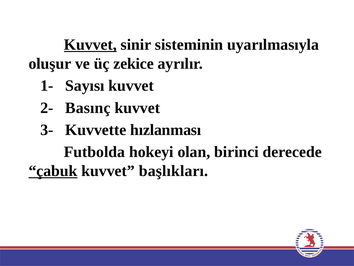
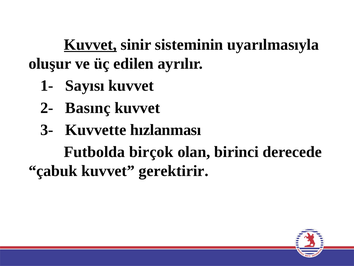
zekice: zekice -> edilen
hokeyi: hokeyi -> birçok
çabuk underline: present -> none
başlıkları: başlıkları -> gerektirir
